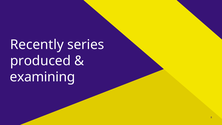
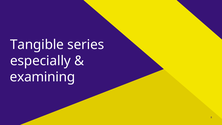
Recently: Recently -> Tangible
produced: produced -> especially
